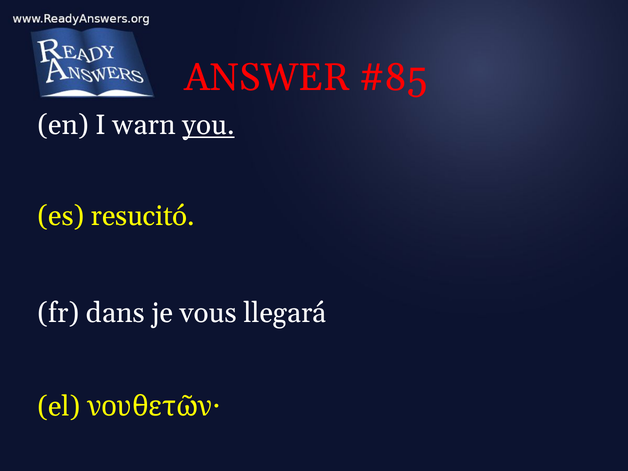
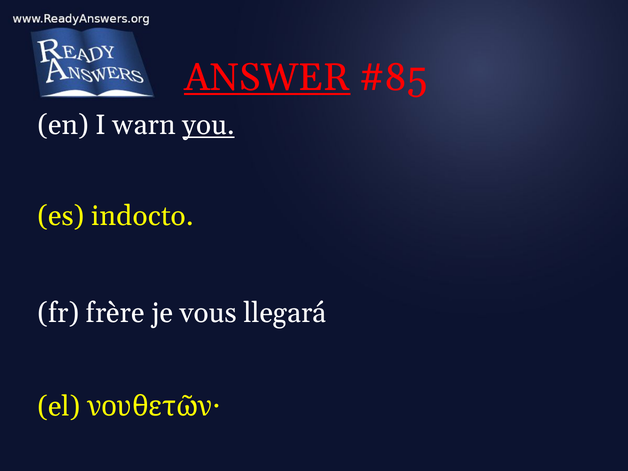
ANSWER underline: none -> present
resucitó: resucitó -> indocto
dans: dans -> frère
